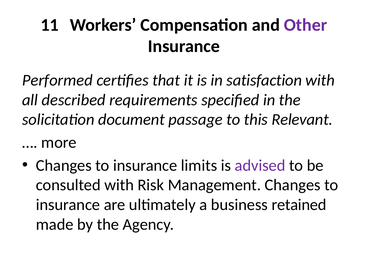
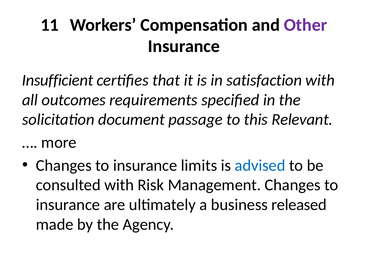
Performed: Performed -> Insufficient
described: described -> outcomes
advised colour: purple -> blue
retained: retained -> released
